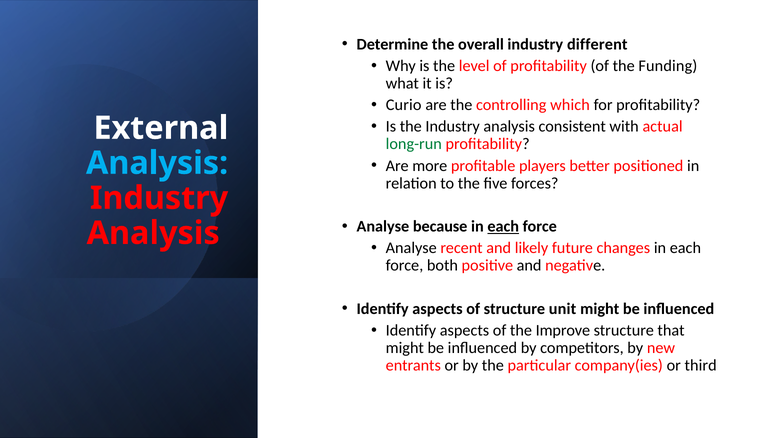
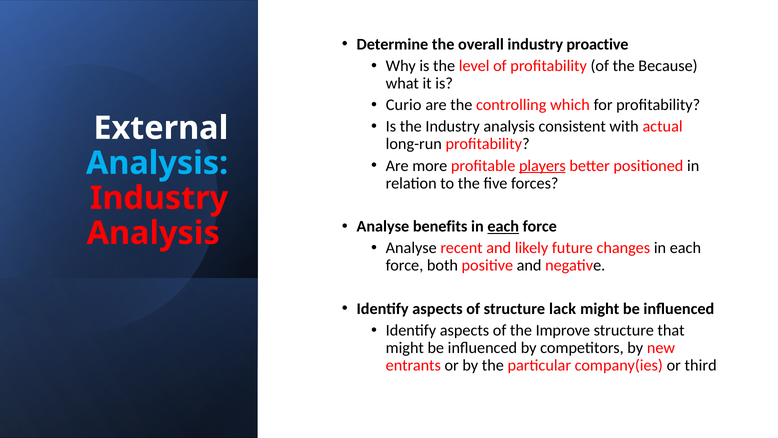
different: different -> proactive
Funding: Funding -> Because
long-run colour: green -> black
players underline: none -> present
because: because -> benefits
unit: unit -> lack
